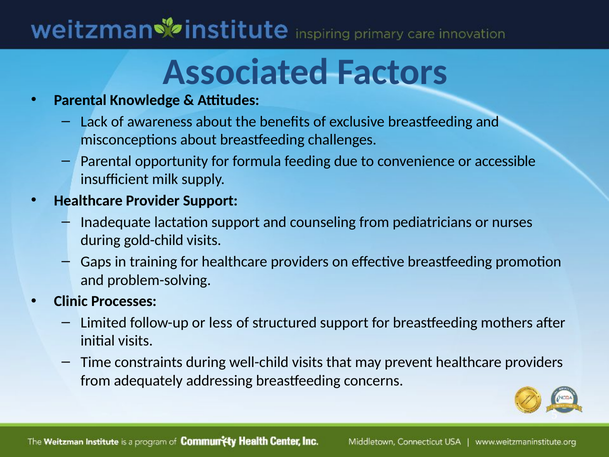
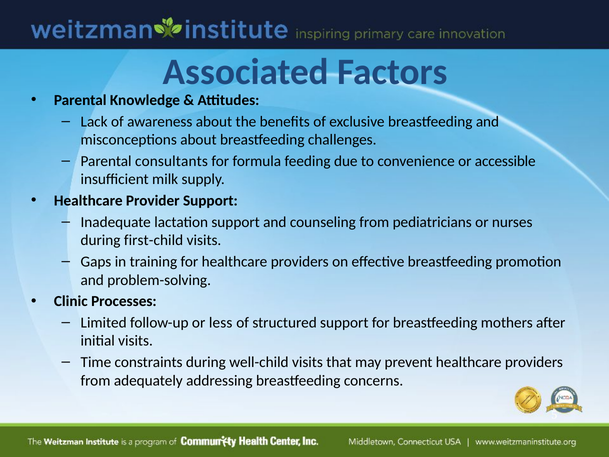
opportunity: opportunity -> consultants
gold-child: gold-child -> first-child
